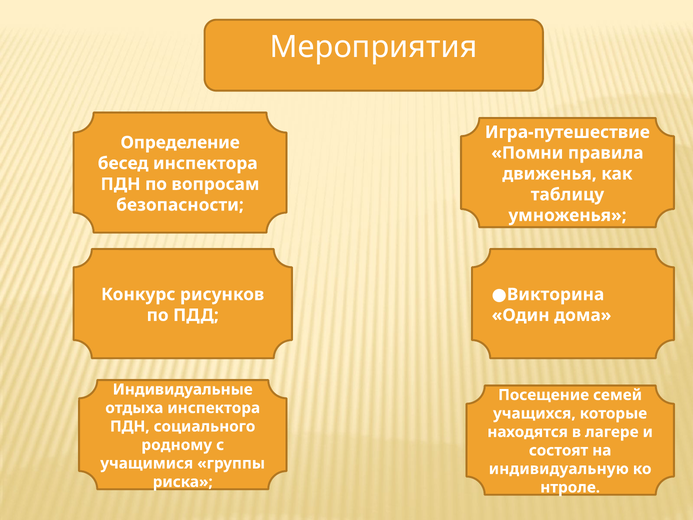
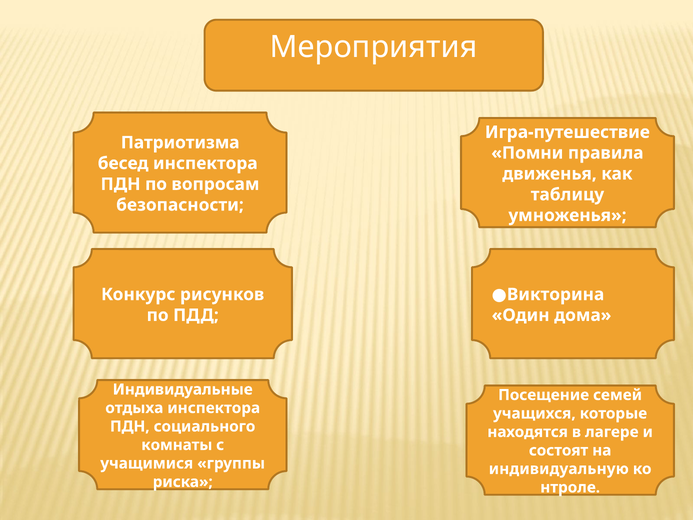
Определение: Определение -> Патриотизма
родному: родному -> комнаты
